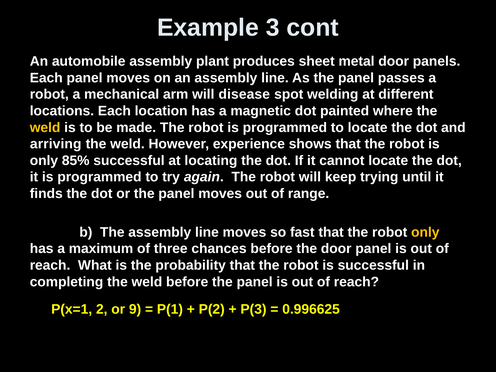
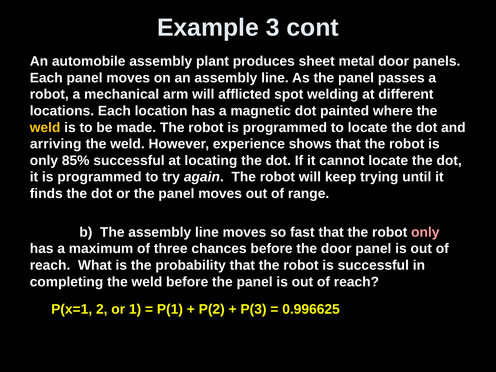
disease: disease -> afflicted
only at (425, 232) colour: yellow -> pink
9: 9 -> 1
